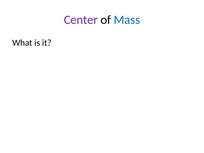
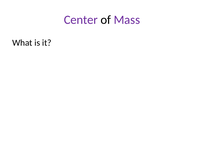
Mass colour: blue -> purple
